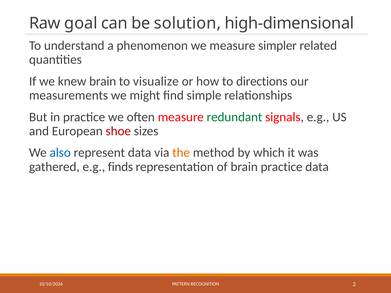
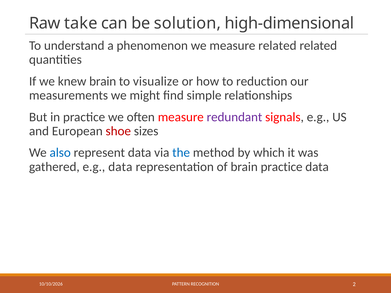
goal: goal -> take
measure simpler: simpler -> related
directions: directions -> reduction
redundant colour: green -> purple
the colour: orange -> blue
e.g finds: finds -> data
